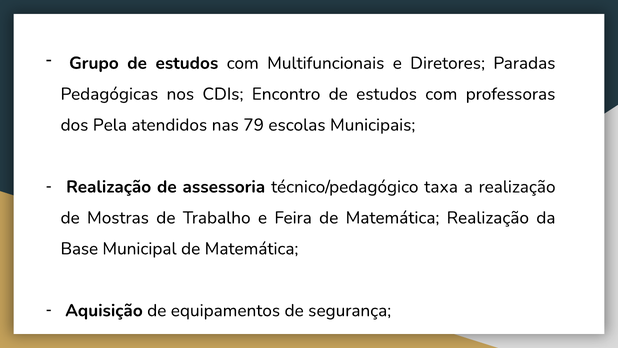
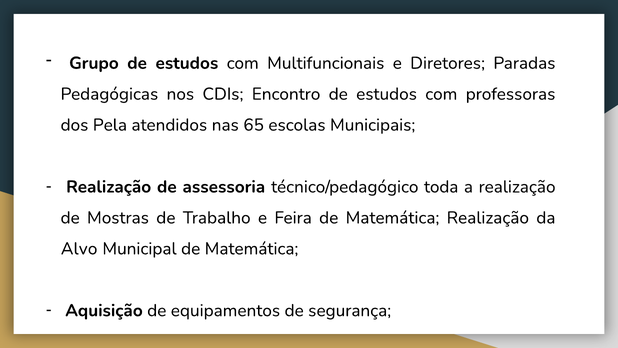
79: 79 -> 65
taxa: taxa -> toda
Base: Base -> Alvo
